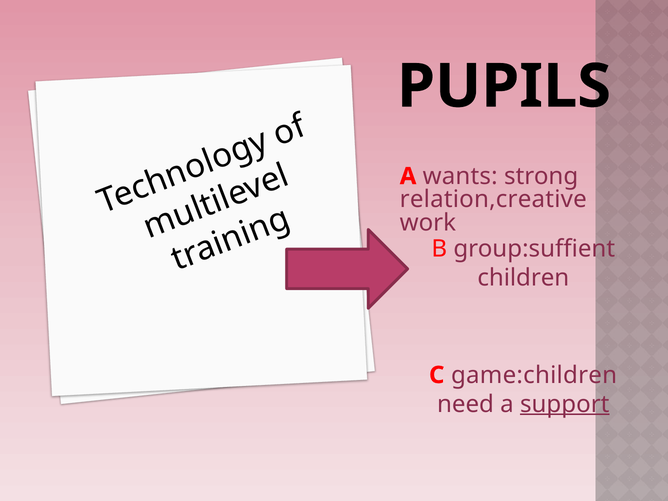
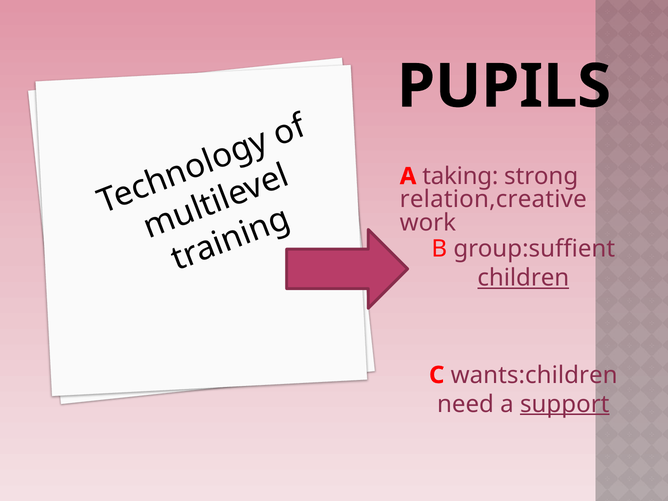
wants: wants -> taking
children underline: none -> present
game:children: game:children -> wants:children
